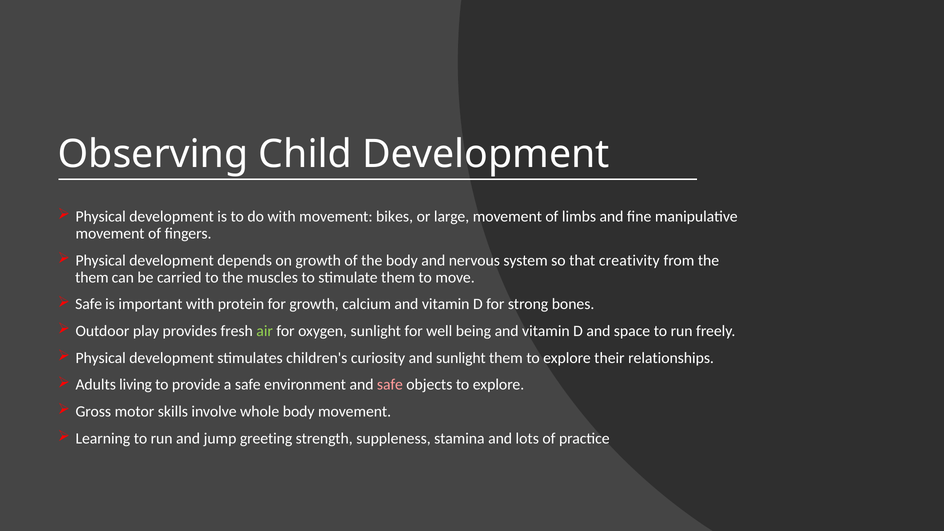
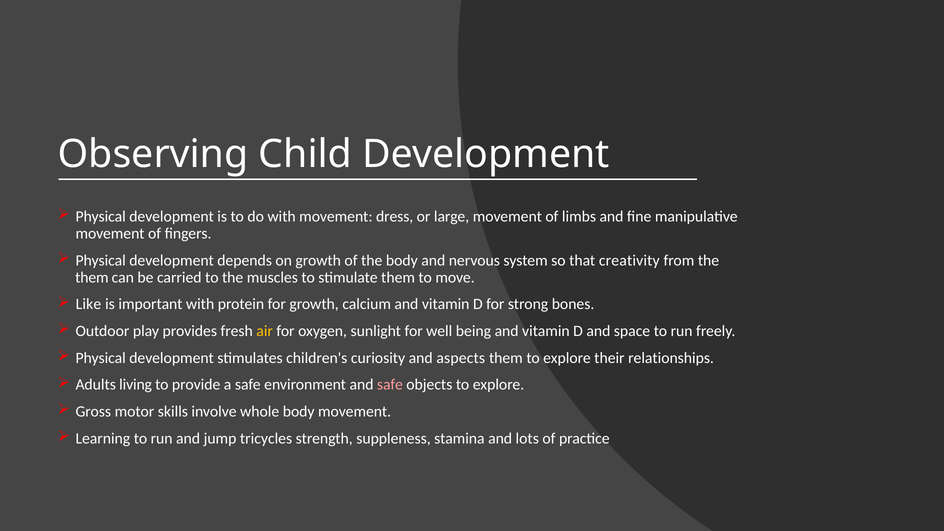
bikes: bikes -> dress
Safe at (89, 304): Safe -> Like
air colour: light green -> yellow
and sunlight: sunlight -> aspects
greeting: greeting -> tricycles
